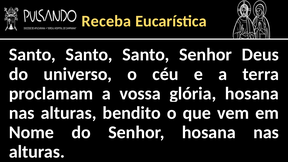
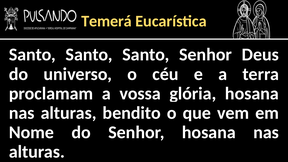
Receba: Receba -> Temerá
